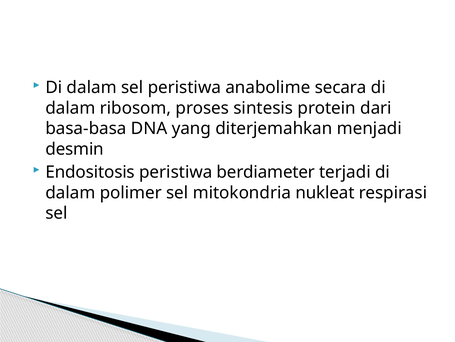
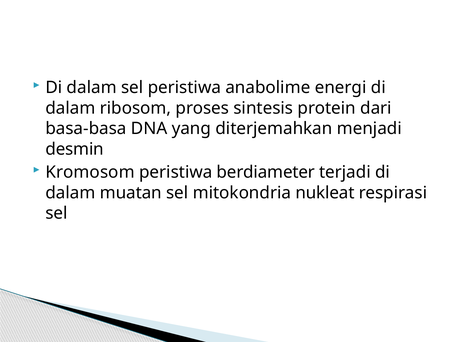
secara: secara -> energi
Endositosis: Endositosis -> Kromosom
polimer: polimer -> muatan
